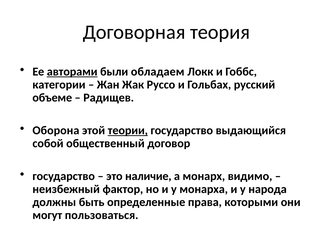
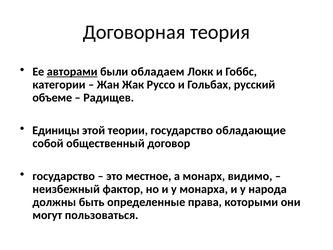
Оборона: Оборона -> Единицы
теории underline: present -> none
выдающийся: выдающийся -> обладающие
наличие: наличие -> местное
